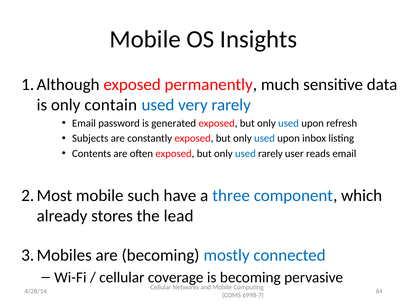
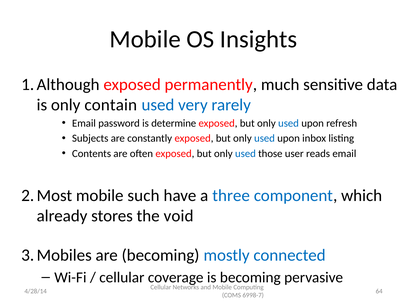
generated: generated -> determine
used rarely: rarely -> those
lead: lead -> void
